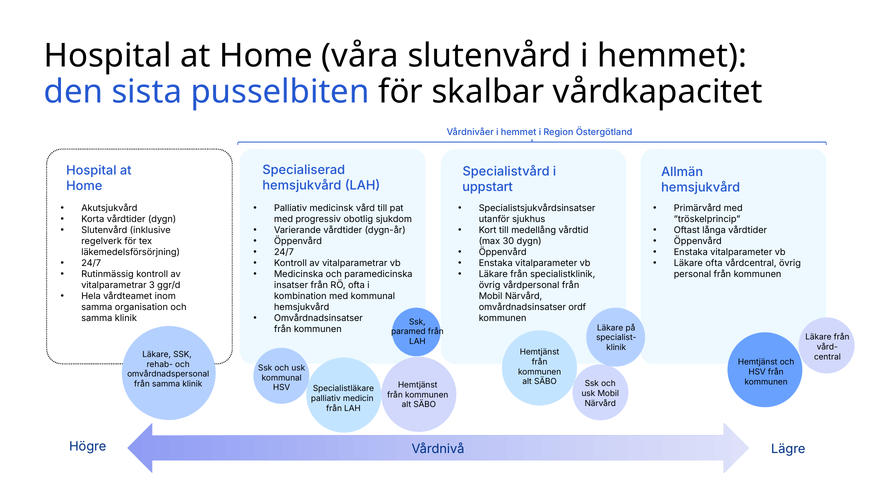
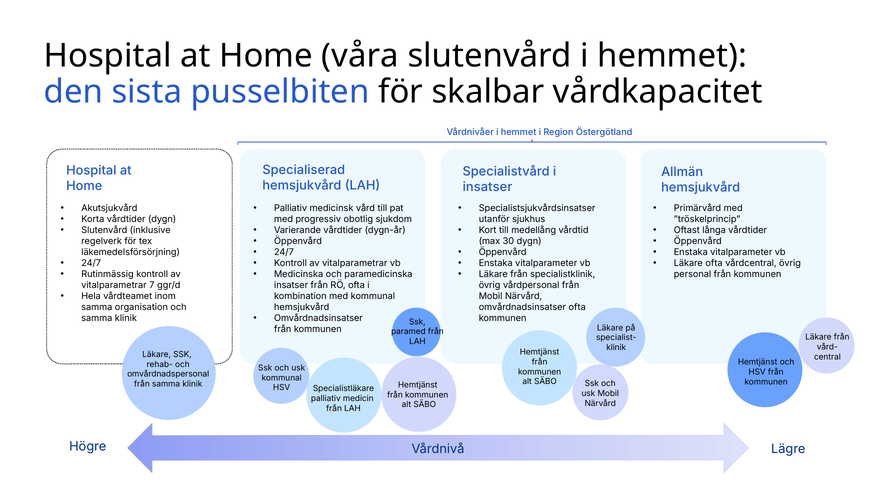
uppstart at (488, 187): uppstart -> insatser
3: 3 -> 7
omvårdnadsinsatser ordf: ordf -> ofta
